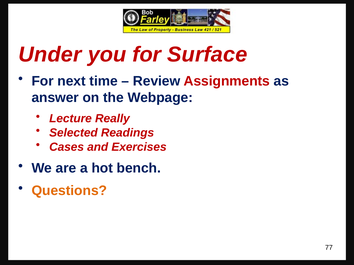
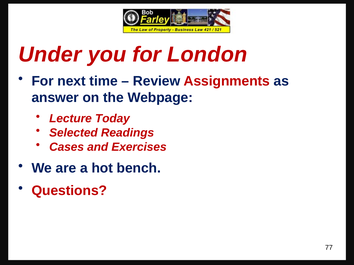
Surface: Surface -> London
Really: Really -> Today
Questions colour: orange -> red
